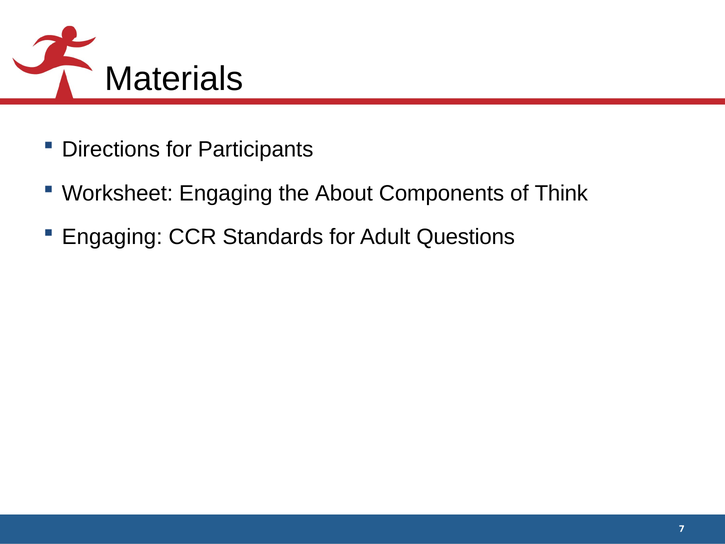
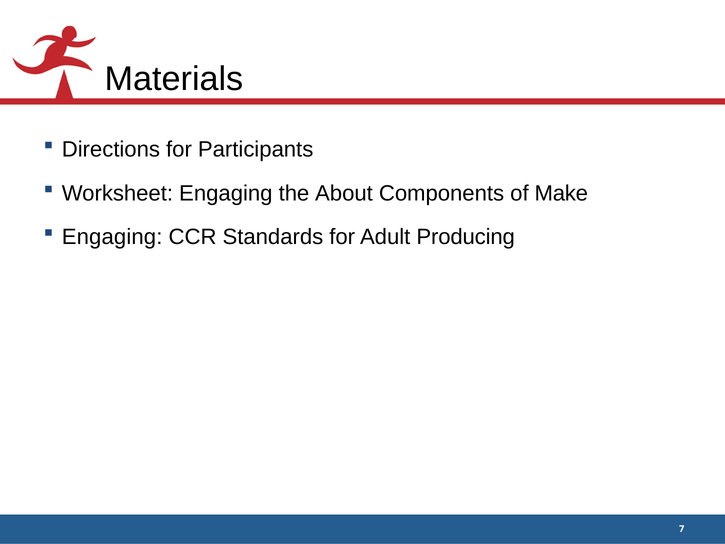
Think: Think -> Make
Questions: Questions -> Producing
